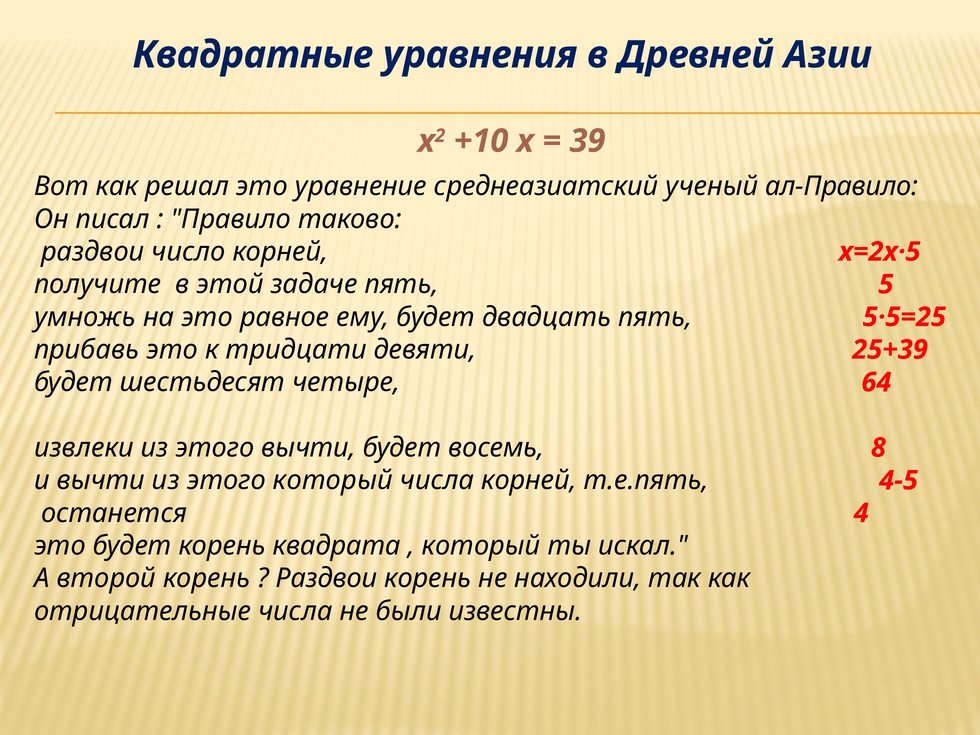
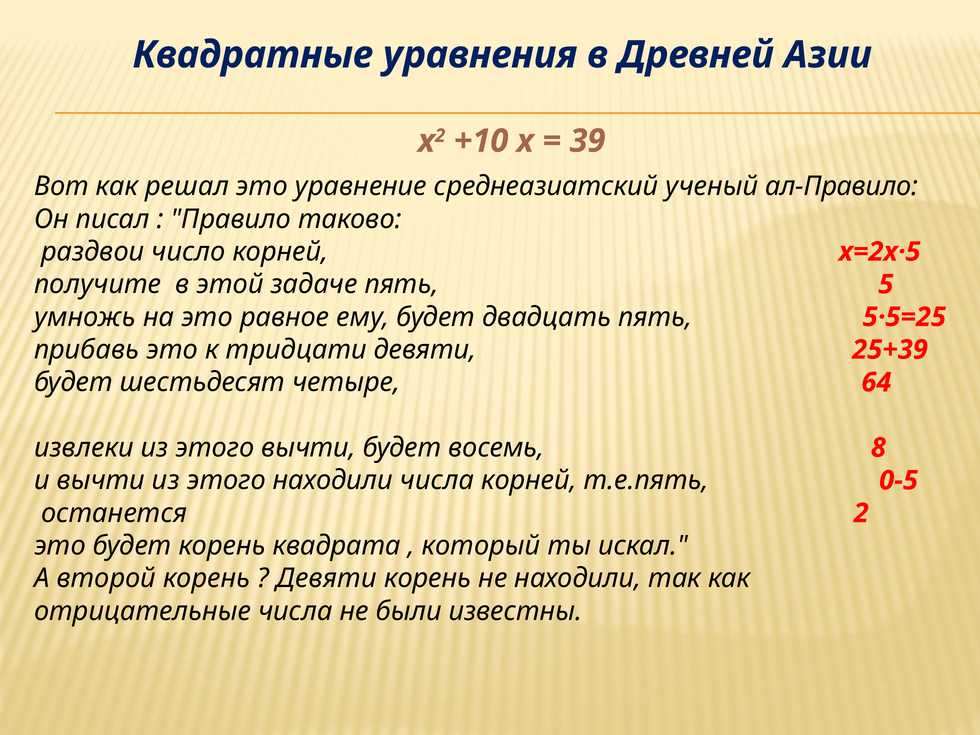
этого который: который -> находили
4-5: 4-5 -> 0-5
останется 4: 4 -> 2
Раздвои at (327, 579): Раздвои -> Девяти
